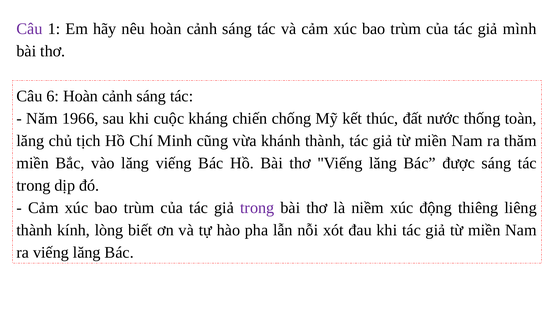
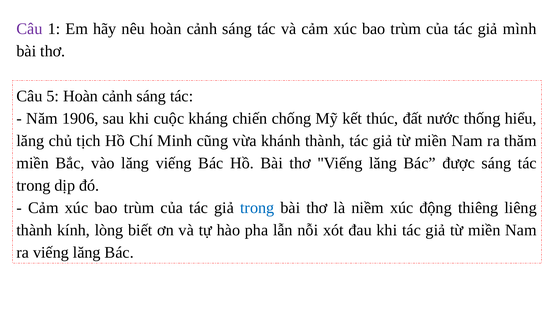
6: 6 -> 5
1966: 1966 -> 1906
toàn: toàn -> hiểu
trong at (257, 208) colour: purple -> blue
